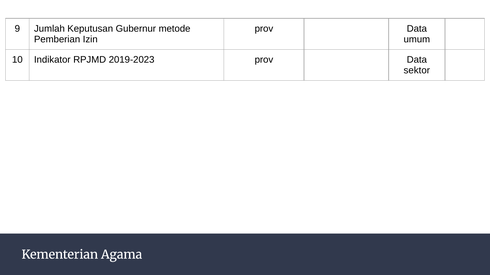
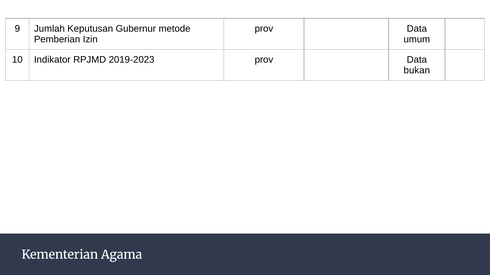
sektor: sektor -> bukan
